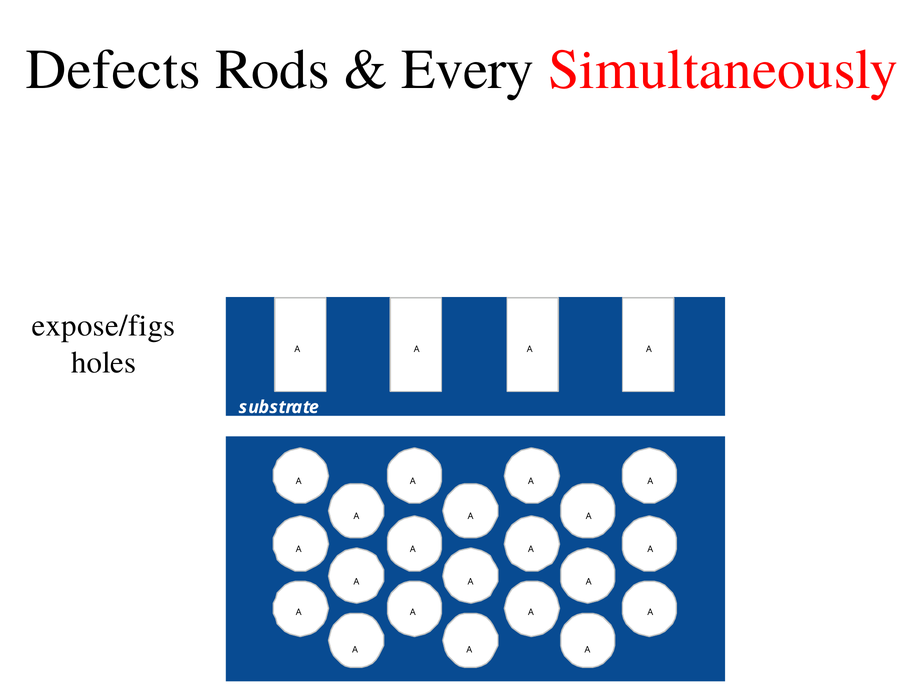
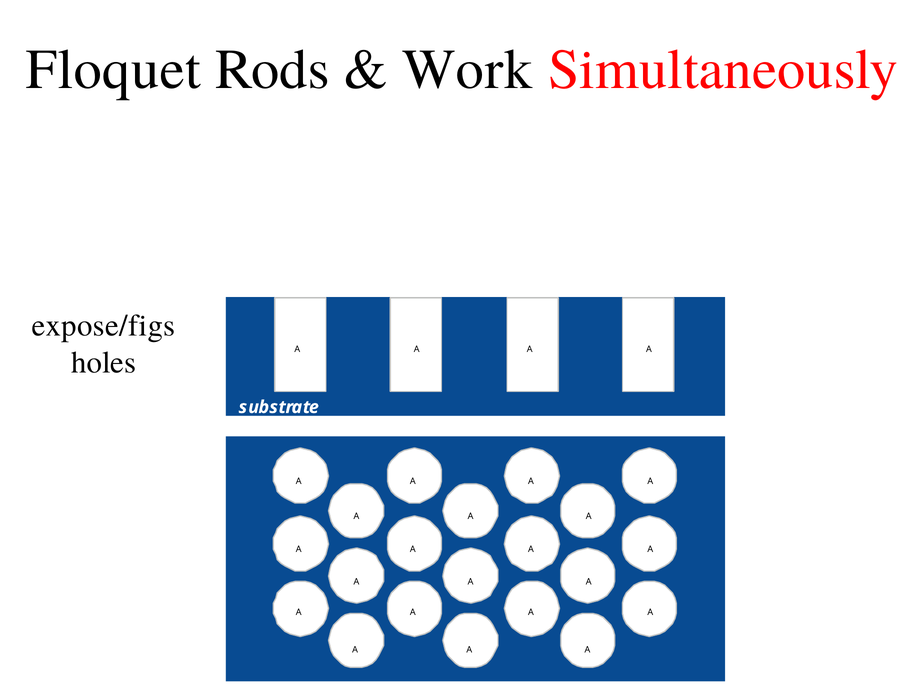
Defects: Defects -> Floquet
Every: Every -> Work
